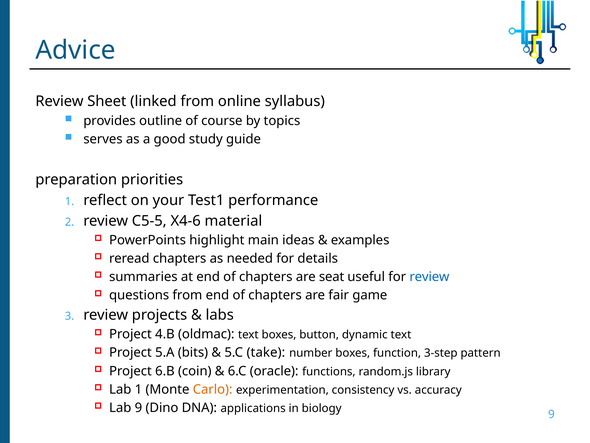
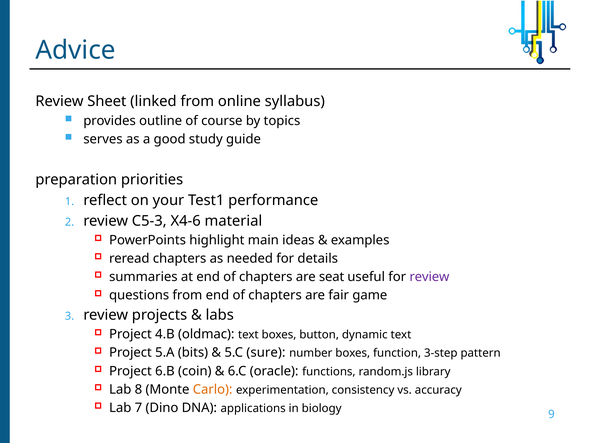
C5-5: C5-5 -> C5-3
review at (429, 277) colour: blue -> purple
take: take -> sure
Lab 1: 1 -> 8
Lab 9: 9 -> 7
